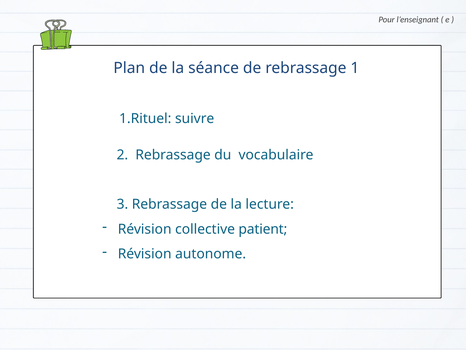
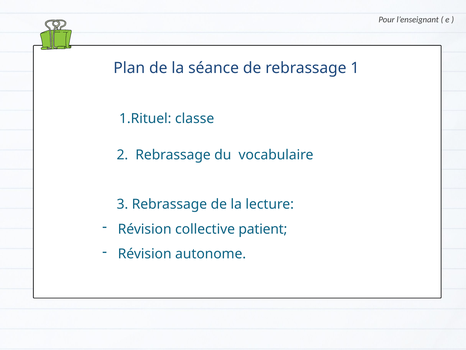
suivre: suivre -> classe
